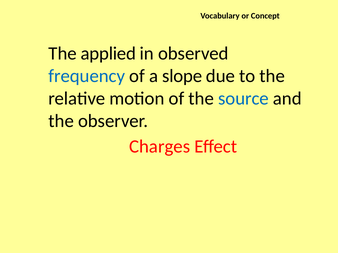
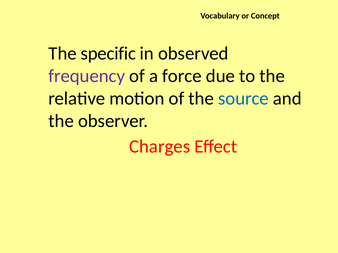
applied: applied -> specific
frequency colour: blue -> purple
slope: slope -> force
